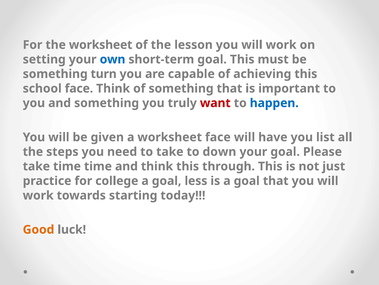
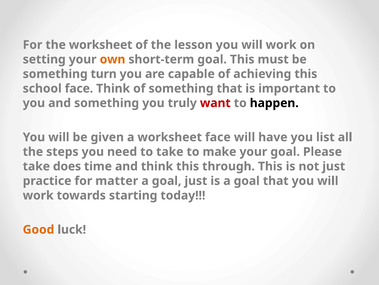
own colour: blue -> orange
happen colour: blue -> black
down: down -> make
take time: time -> does
college: college -> matter
goal less: less -> just
